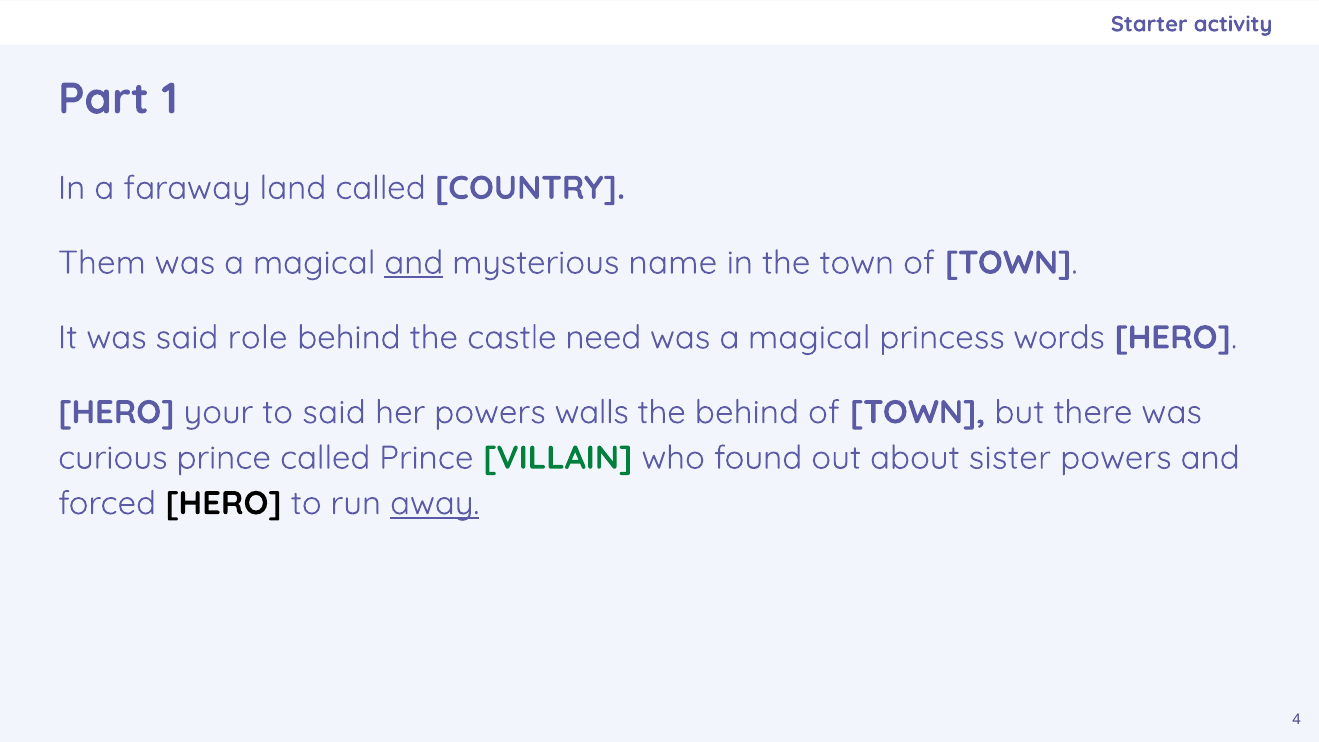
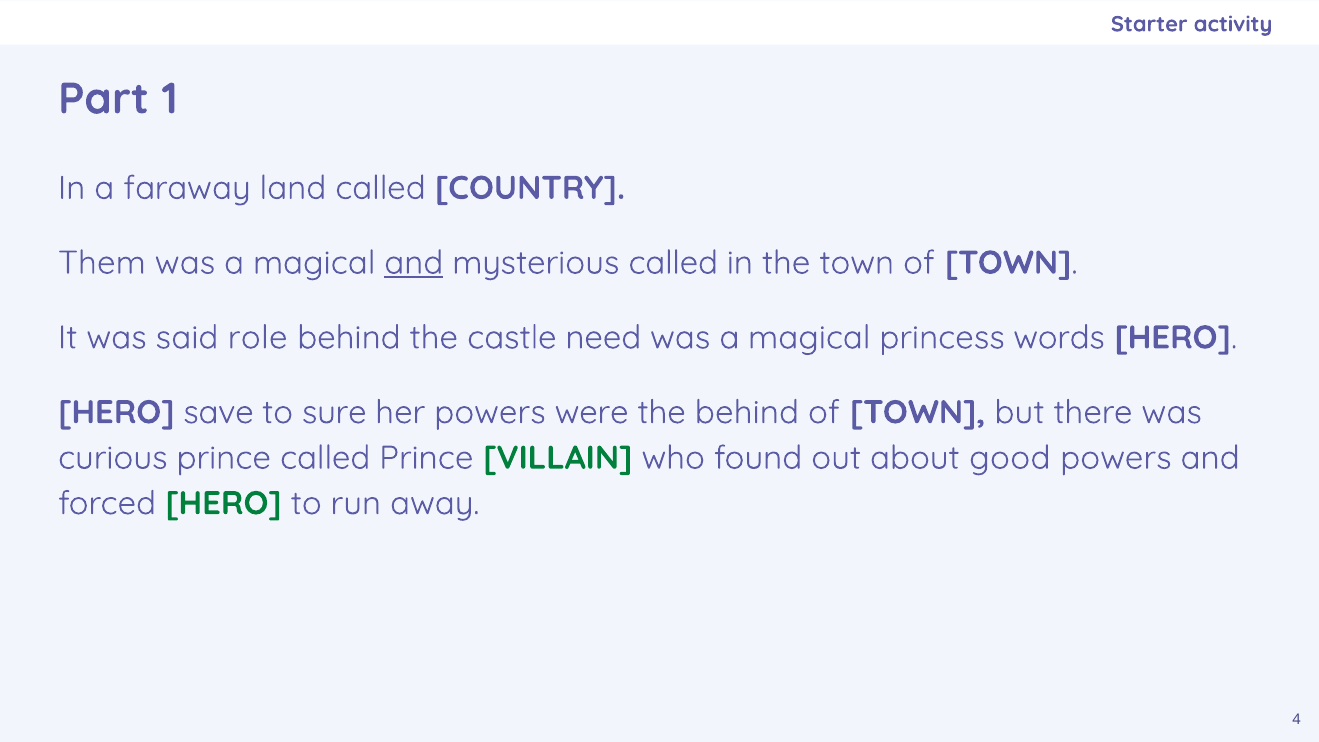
mysterious name: name -> called
your: your -> save
to said: said -> sure
walls: walls -> were
sister: sister -> good
HERO at (224, 503) colour: black -> green
away underline: present -> none
